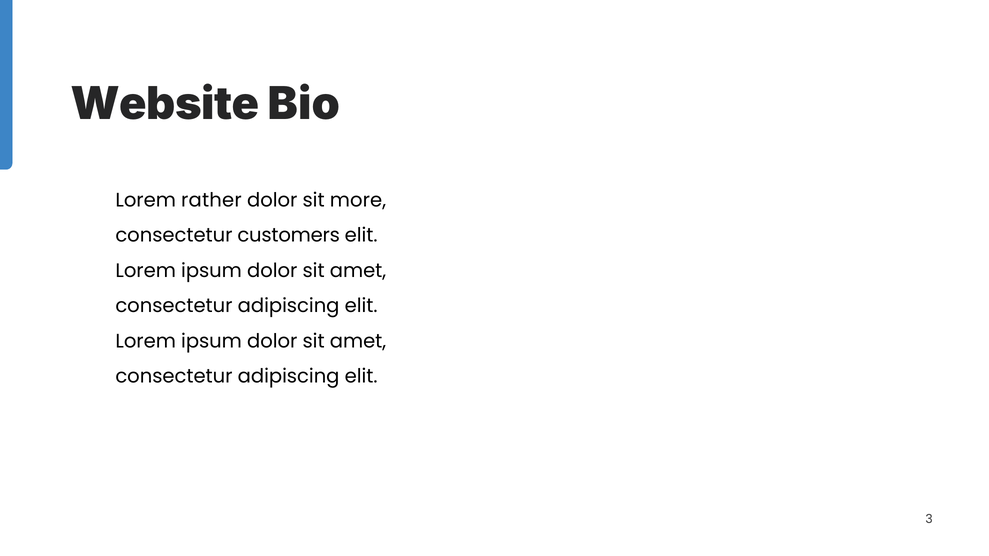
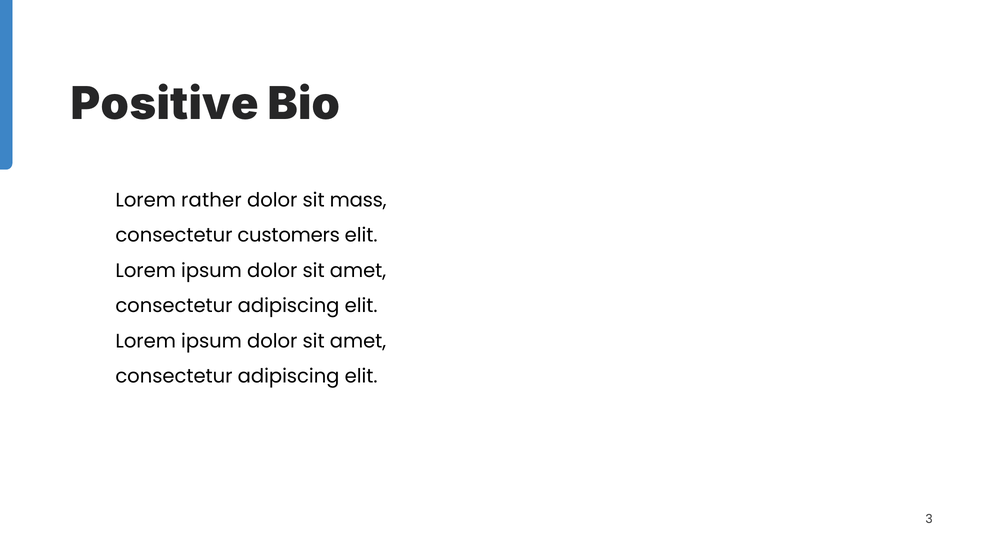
Website: Website -> Positive
more: more -> mass
